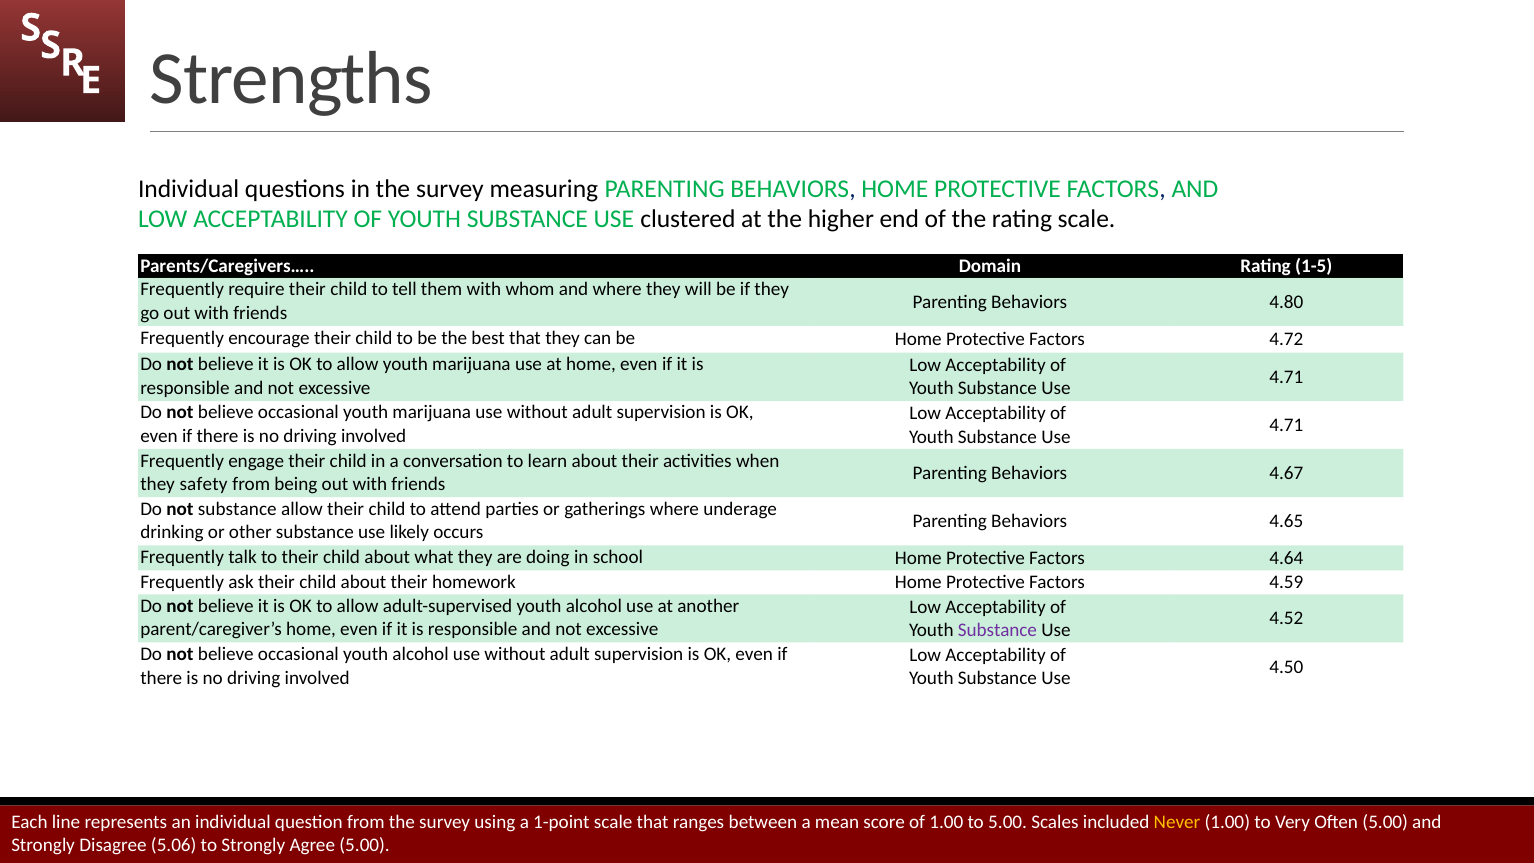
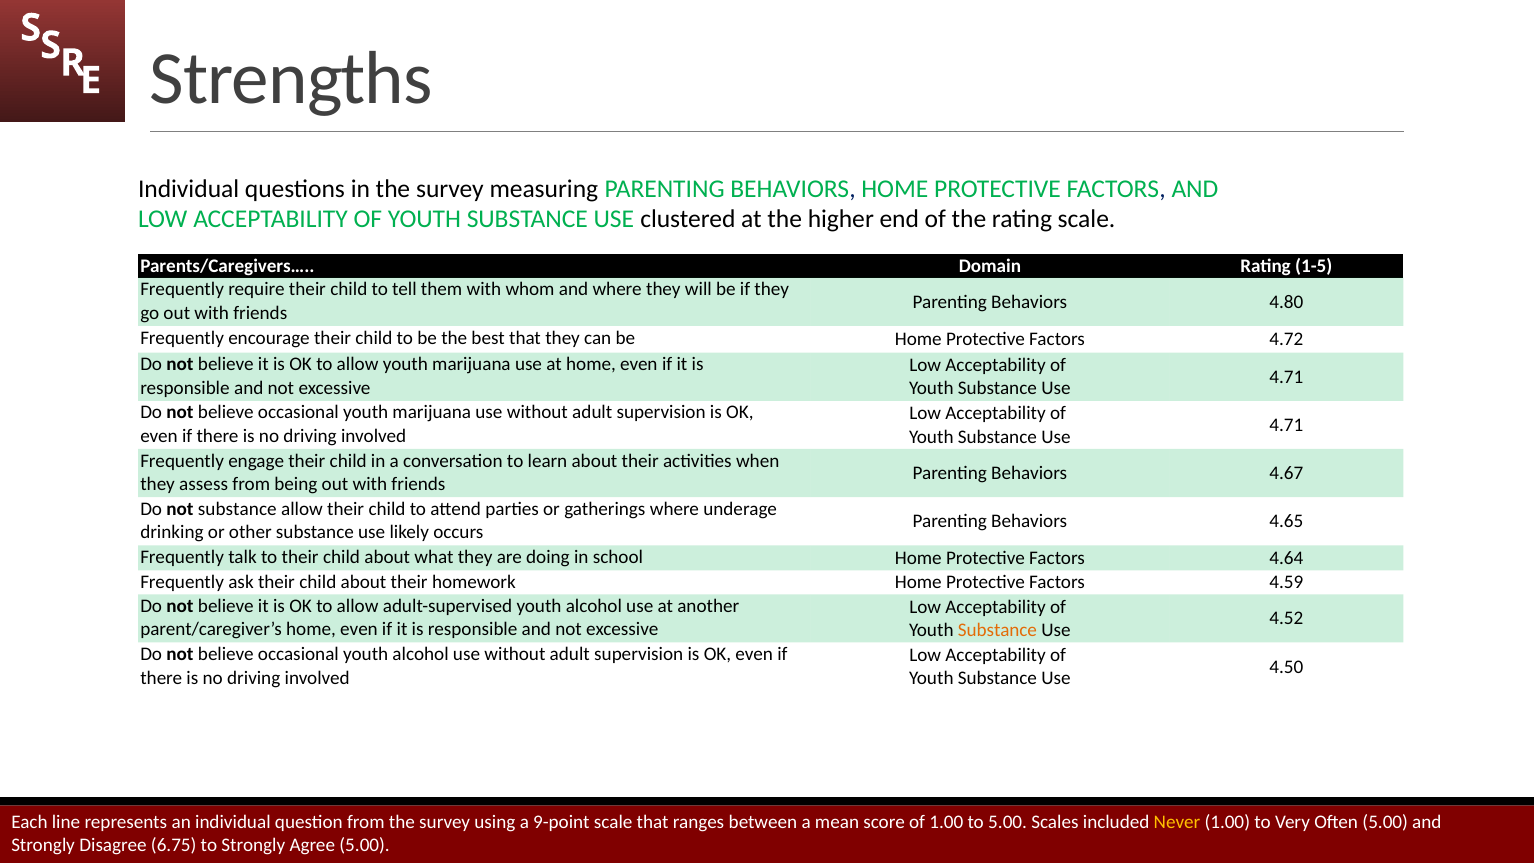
safety: safety -> assess
Substance at (997, 630) colour: purple -> orange
1-point: 1-point -> 9-point
5.06: 5.06 -> 6.75
